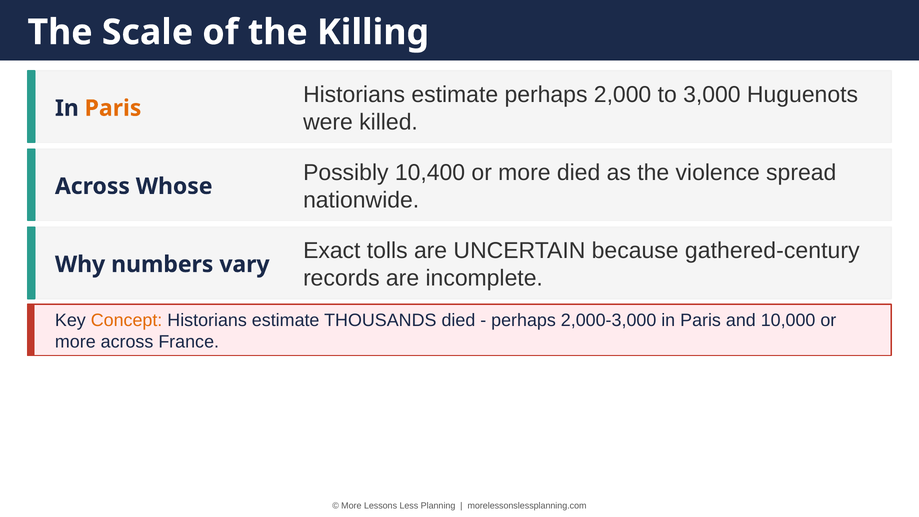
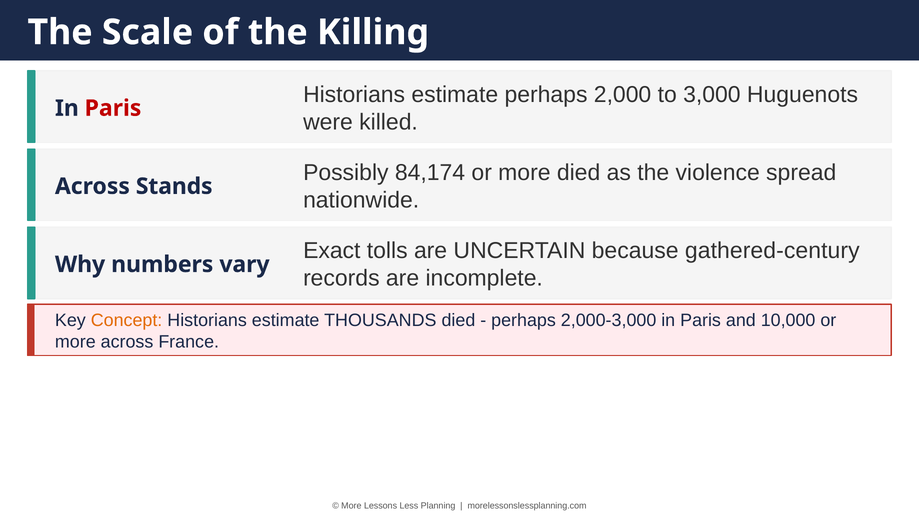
Paris at (113, 108) colour: orange -> red
10,400: 10,400 -> 84,174
Whose: Whose -> Stands
